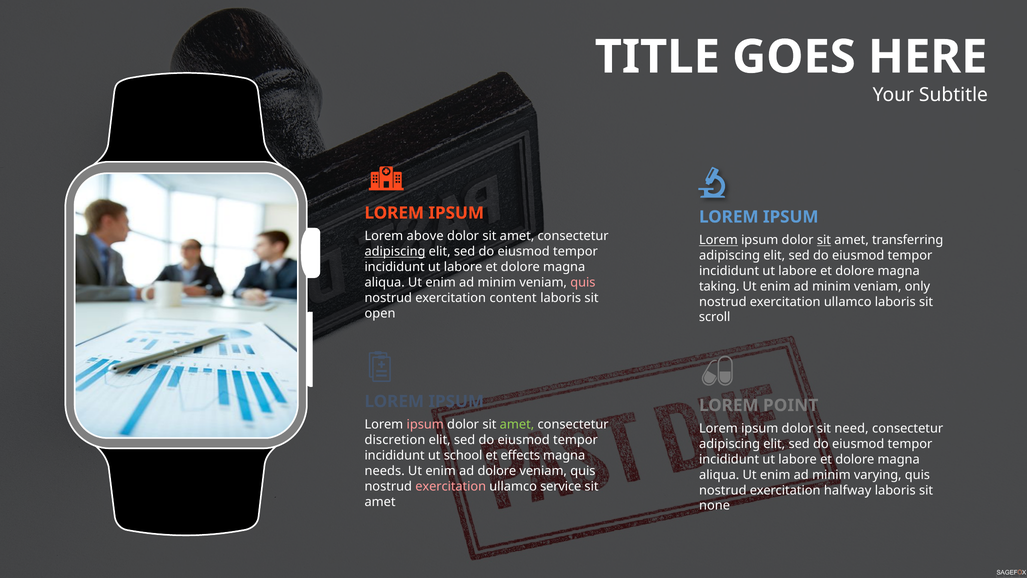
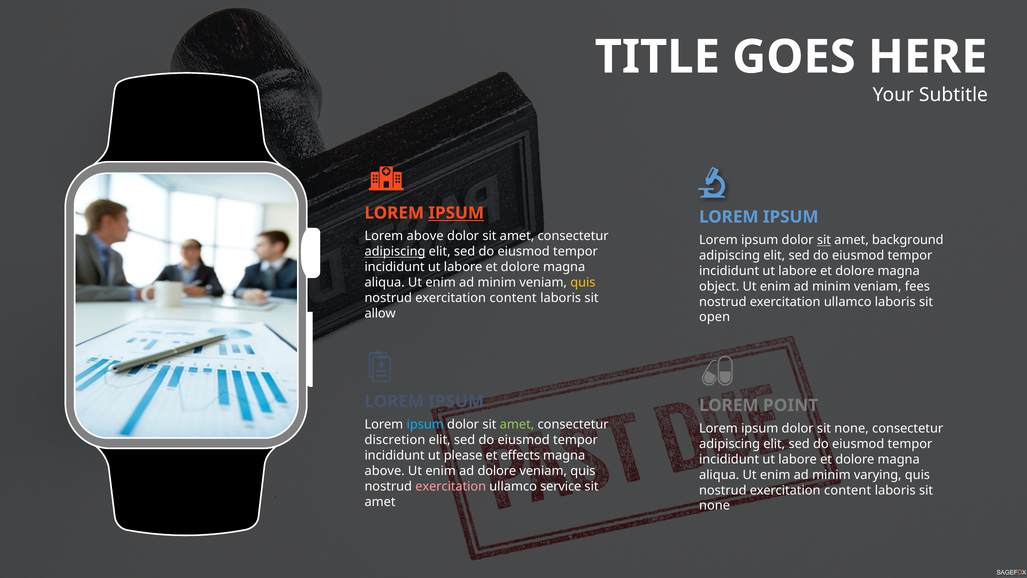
IPSUM at (456, 213) underline: none -> present
Lorem at (718, 240) underline: present -> none
transferring: transferring -> background
quis at (583, 282) colour: pink -> yellow
taking: taking -> object
only: only -> fees
open: open -> allow
scroll: scroll -> open
ipsum at (425, 424) colour: pink -> light blue
dolor sit need: need -> none
school: school -> please
needs at (385, 471): needs -> above
halfway at (848, 490): halfway -> content
